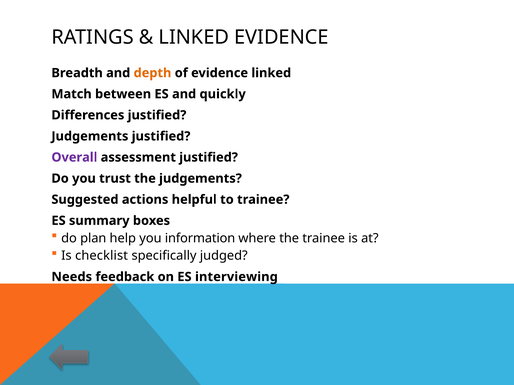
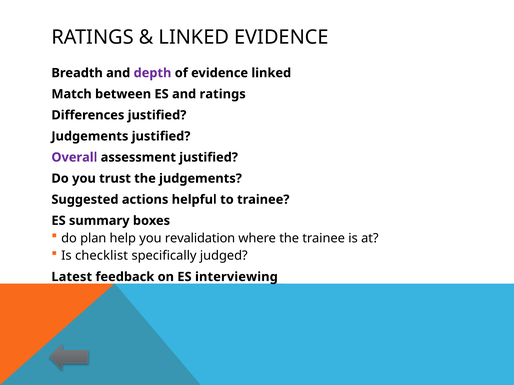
depth colour: orange -> purple
and quickly: quickly -> ratings
information: information -> revalidation
Needs: Needs -> Latest
